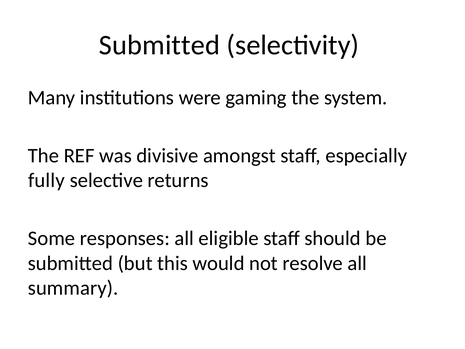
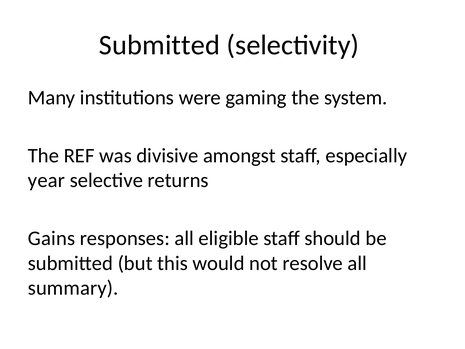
fully: fully -> year
Some: Some -> Gains
